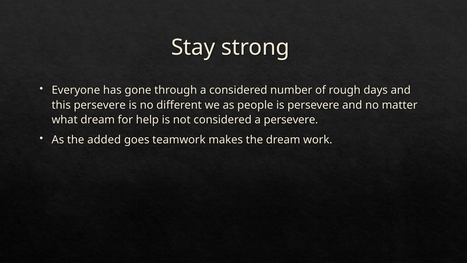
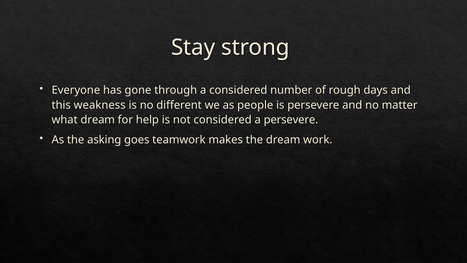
this persevere: persevere -> weakness
added: added -> asking
